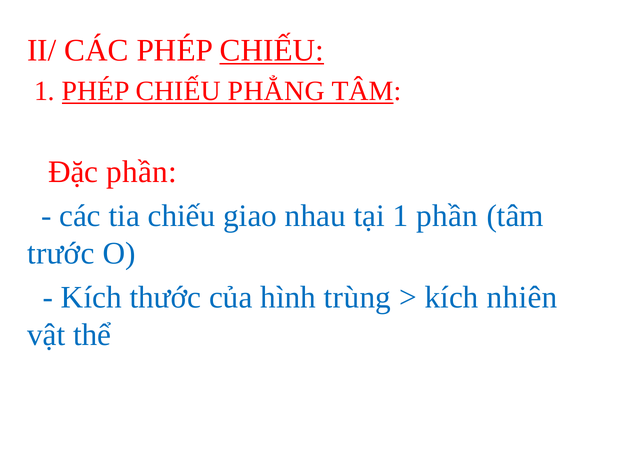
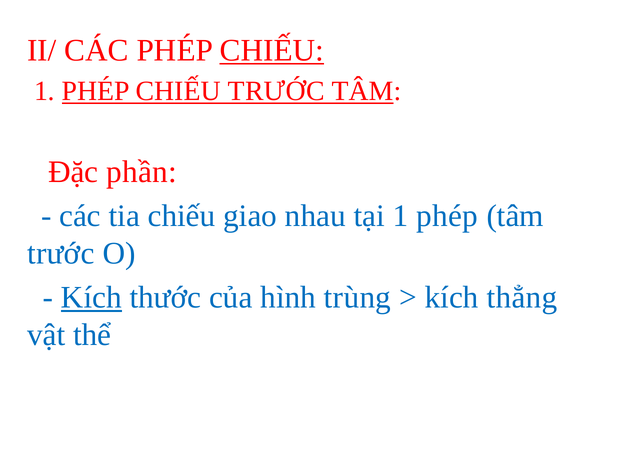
CHIẾU PHẲNG: PHẲNG -> TRƯỚC
tại 1 phần: phần -> phép
Kích at (91, 297) underline: none -> present
nhiên: nhiên -> thẳng
